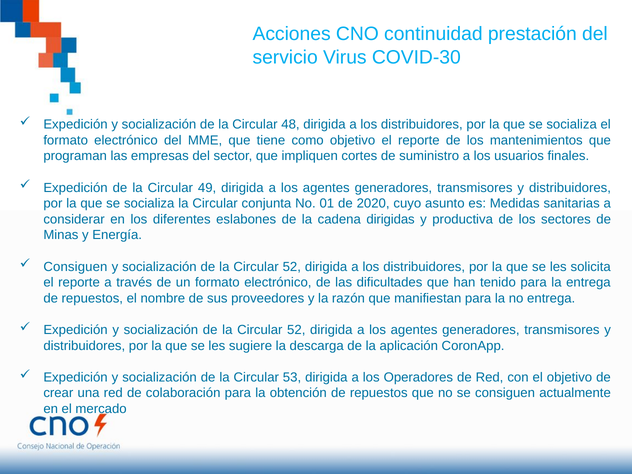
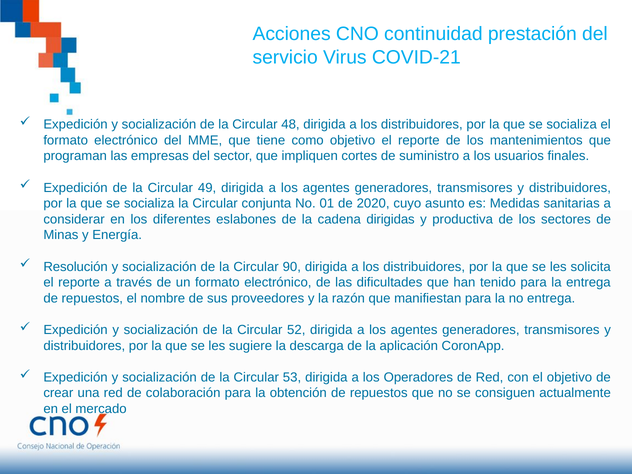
COVID-30: COVID-30 -> COVID-21
Consiguen at (75, 267): Consiguen -> Resolución
52 at (292, 267): 52 -> 90
